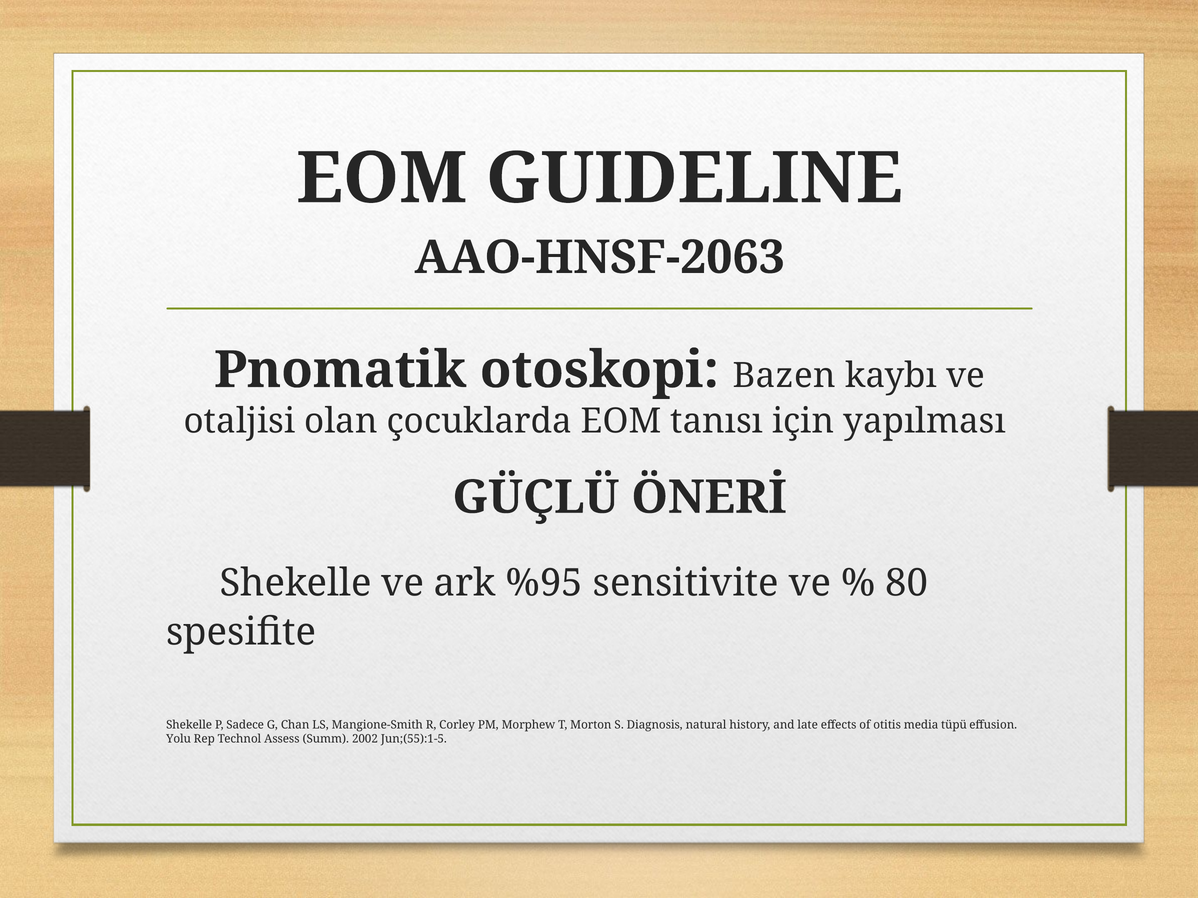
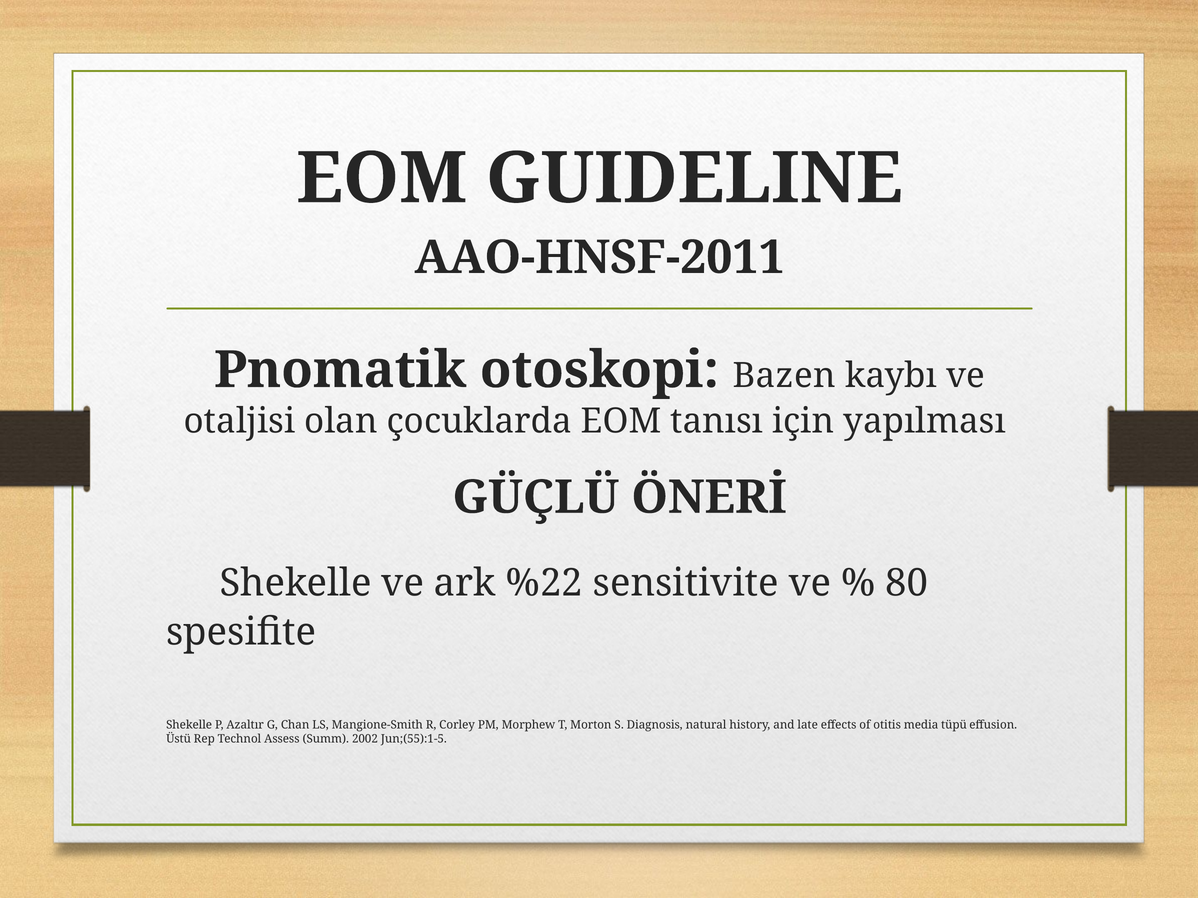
AAO-HNSF-2063: AAO-HNSF-2063 -> AAO-HNSF-2011
%95: %95 -> %22
Sadece: Sadece -> Azaltır
Yolu: Yolu -> Üstü
